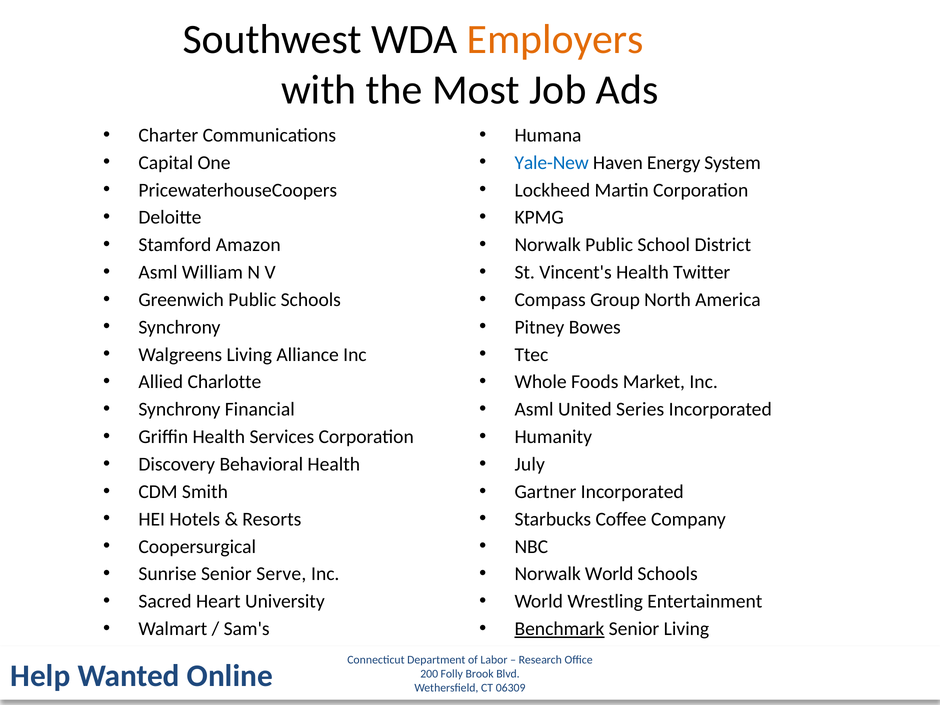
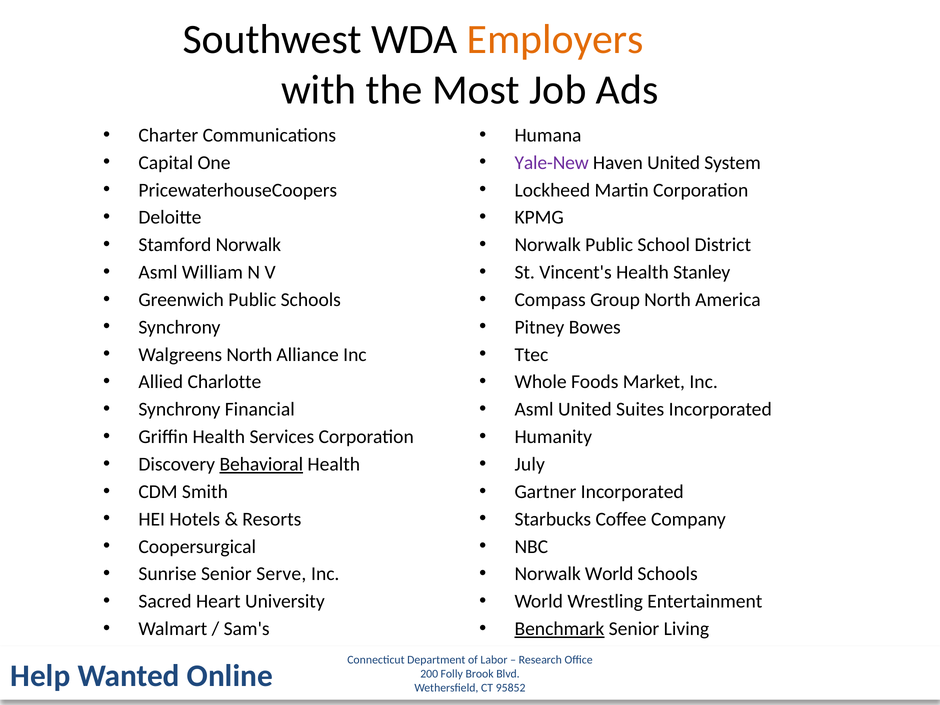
Yale-New colour: blue -> purple
Haven Energy: Energy -> United
Stamford Amazon: Amazon -> Norwalk
Twitter: Twitter -> Stanley
Walgreens Living: Living -> North
Series: Series -> Suites
Behavioral underline: none -> present
06309: 06309 -> 95852
